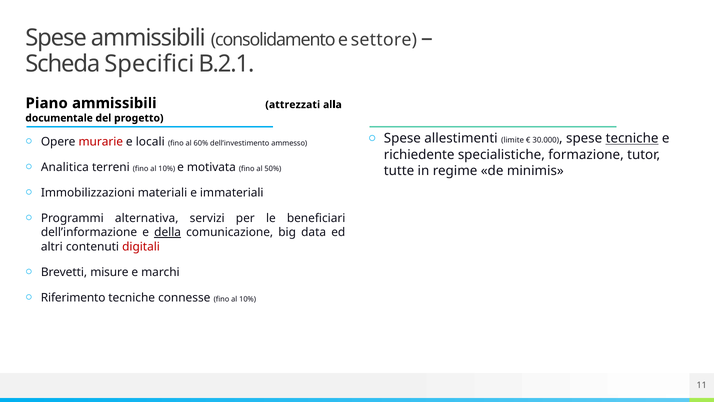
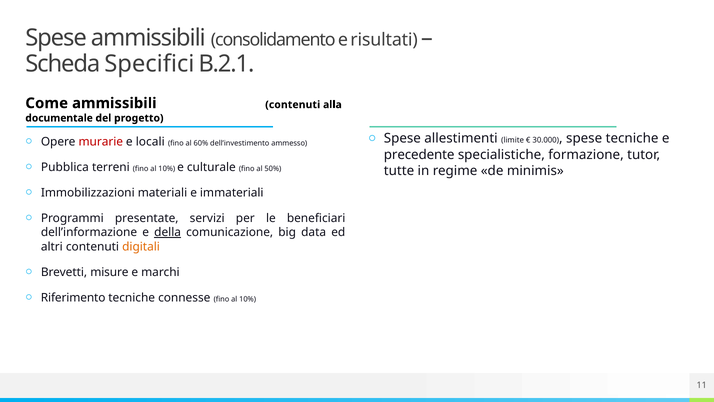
settore: settore -> risultati
Piano: Piano -> Come
ammissibili attrezzati: attrezzati -> contenuti
tecniche at (632, 138) underline: present -> none
richiedente: richiedente -> precedente
Analitica: Analitica -> Pubblica
motivata: motivata -> culturale
alternativa: alternativa -> presentate
digitali colour: red -> orange
